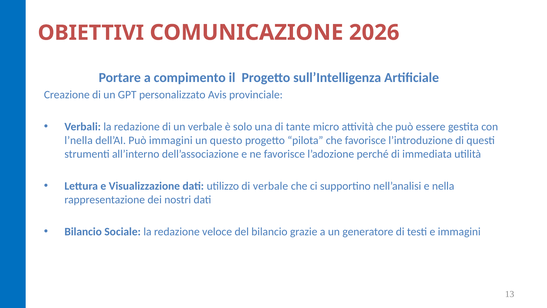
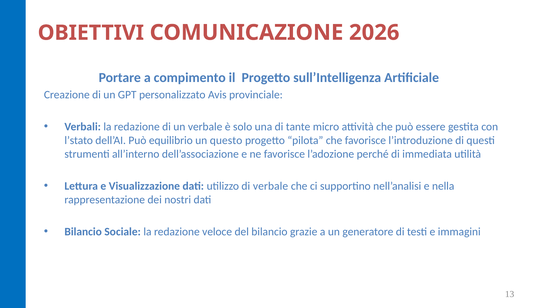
l’nella: l’nella -> l’stato
Può immagini: immagini -> equilibrio
